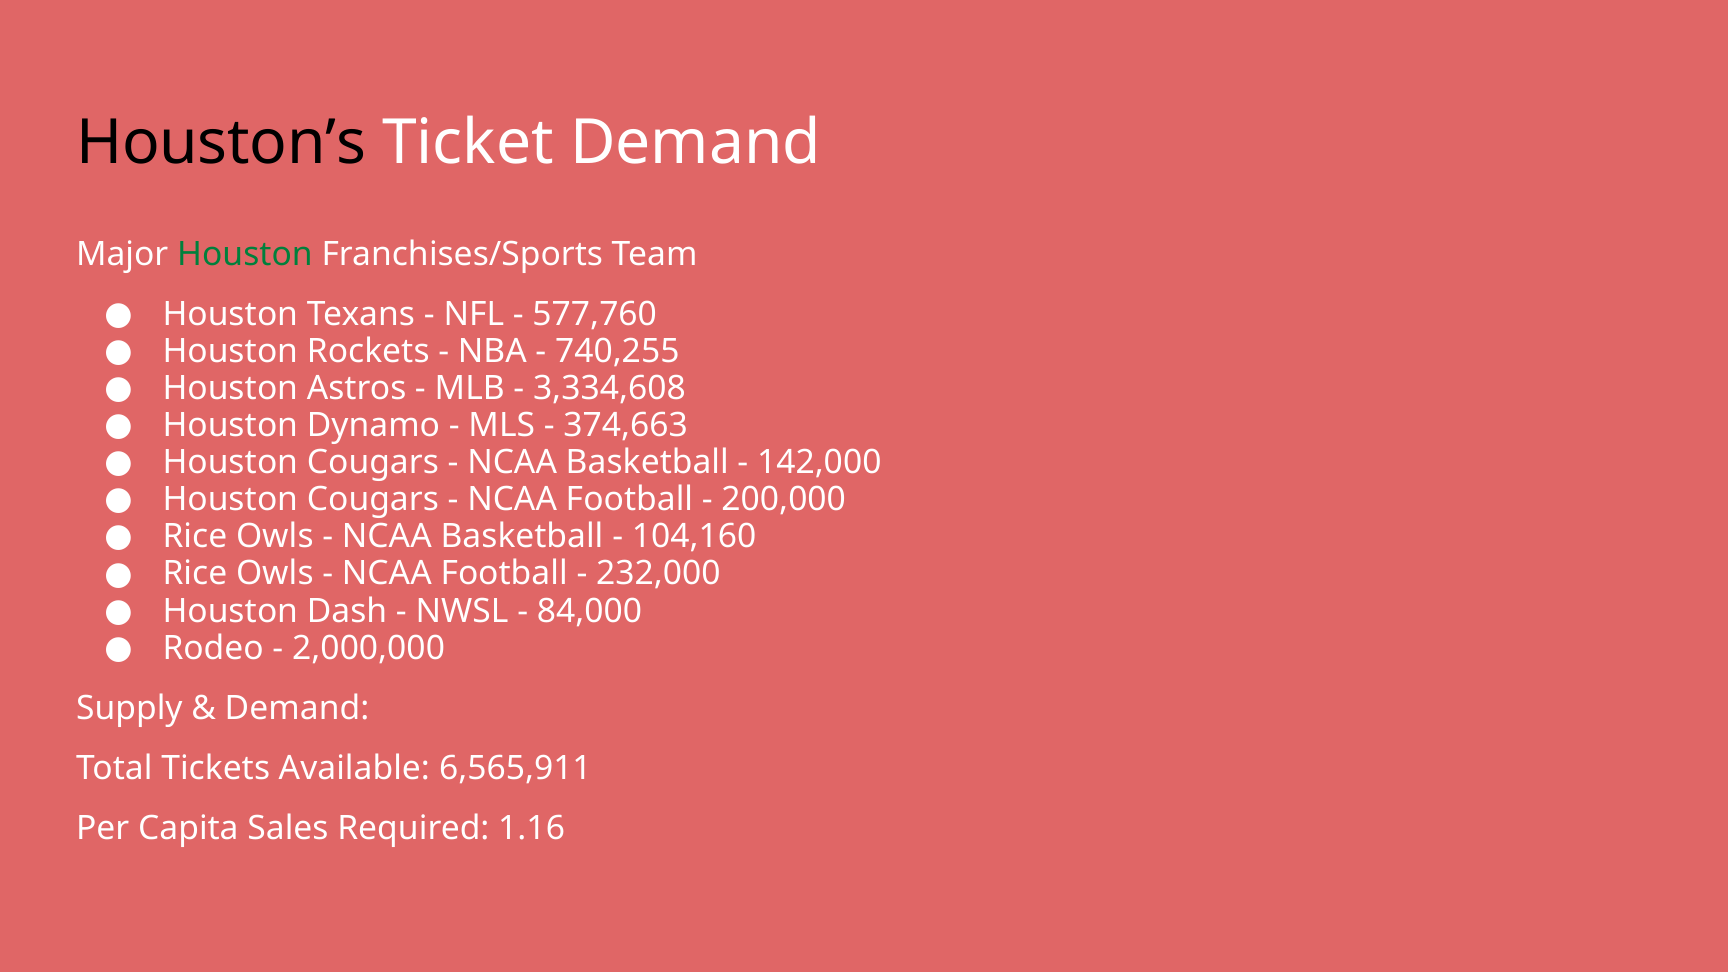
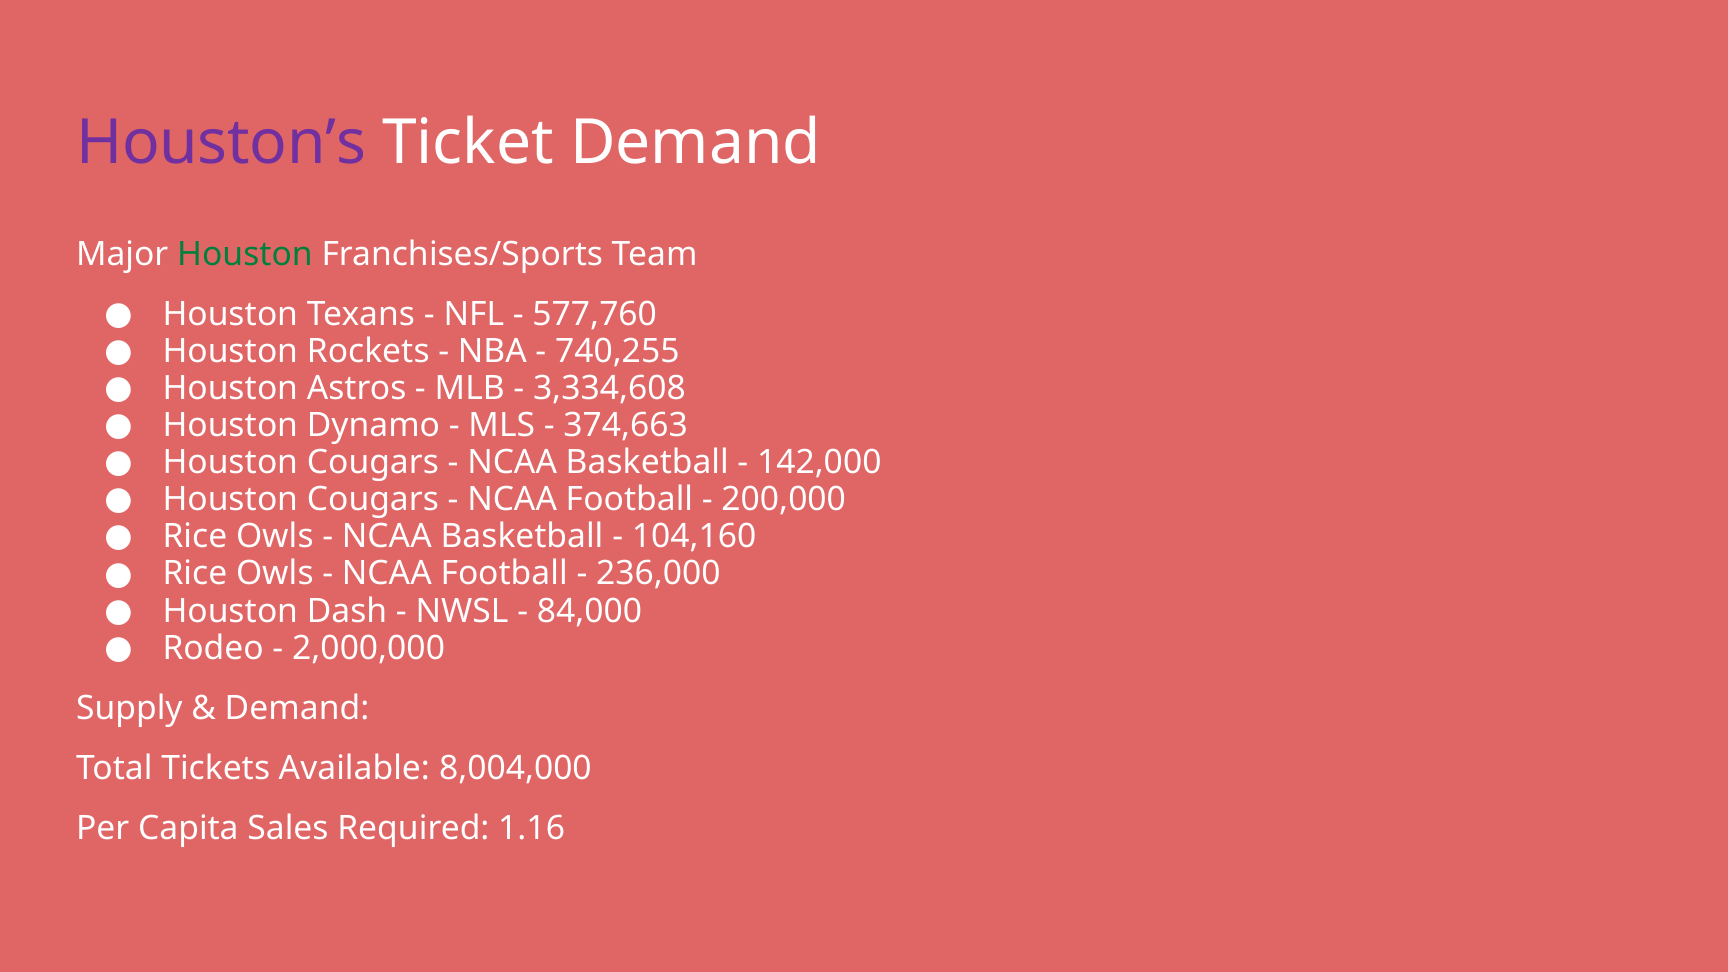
Houston’s colour: black -> purple
232,000: 232,000 -> 236,000
6,565,911: 6,565,911 -> 8,004,000
